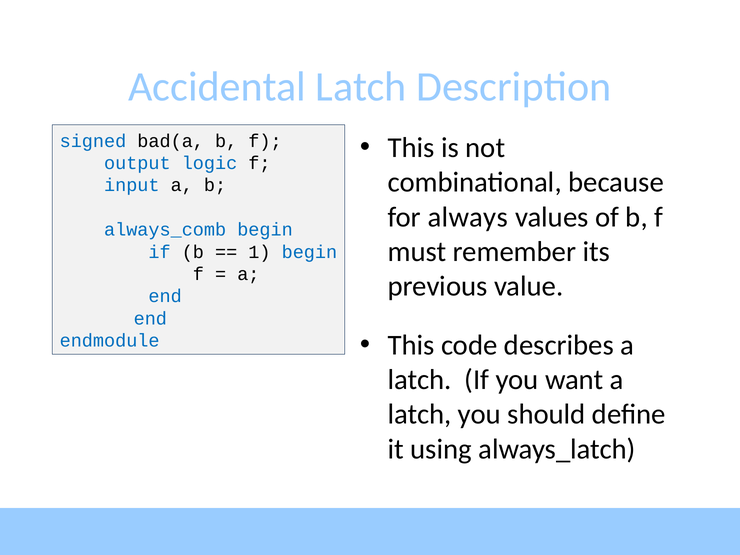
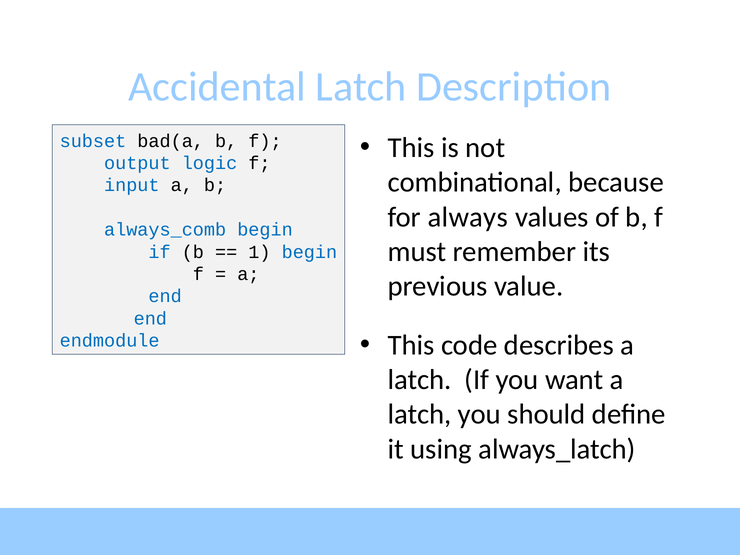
signed: signed -> subset
